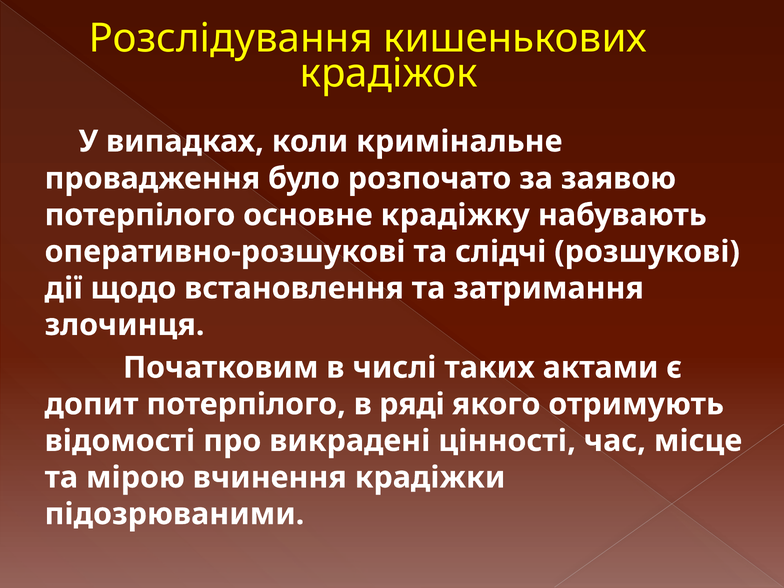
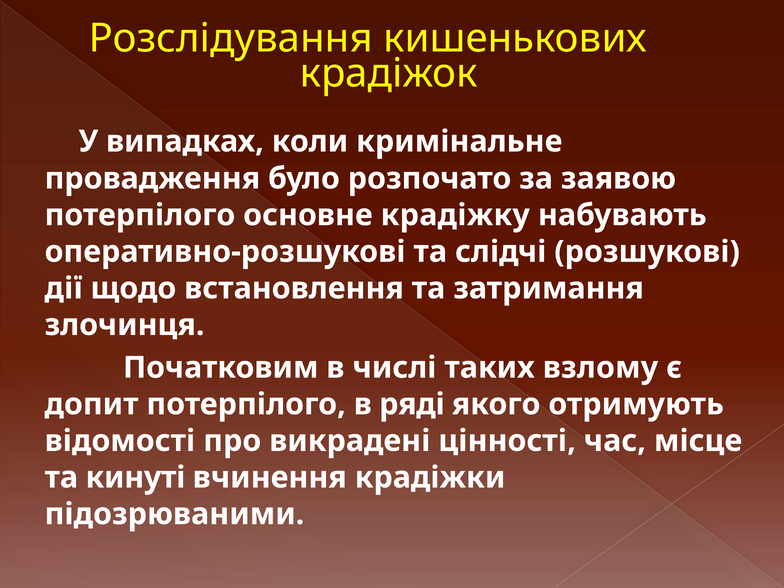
актами: актами -> взлому
мірою: мірою -> кинуті
